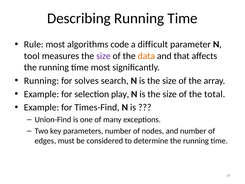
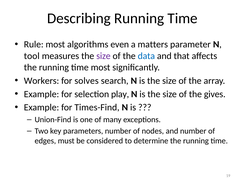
code: code -> even
difficult: difficult -> matters
data colour: orange -> blue
Running at (41, 81): Running -> Workers
total: total -> gives
